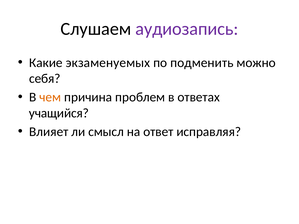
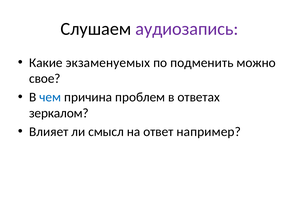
себя: себя -> свое
чем colour: orange -> blue
учащийся: учащийся -> зеркалом
исправляя: исправляя -> например
